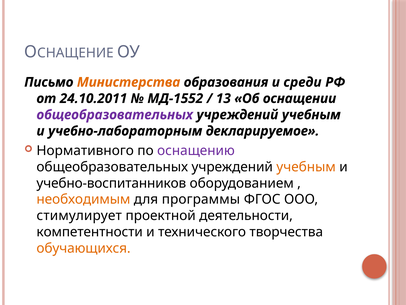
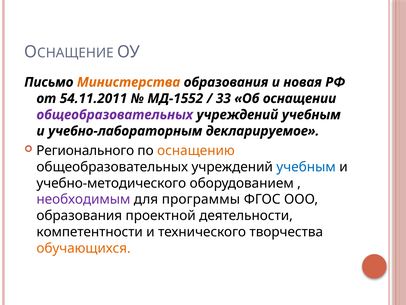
среди: среди -> новая
24.10.2011: 24.10.2011 -> 54.11.2011
13: 13 -> 33
Нормативного: Нормативного -> Регионального
оснащению colour: purple -> orange
учебным at (306, 167) colour: orange -> blue
учебно-воспитанников: учебно-воспитанников -> учебно-методического
необходимым colour: orange -> purple
стимулирует at (79, 215): стимулирует -> образования
